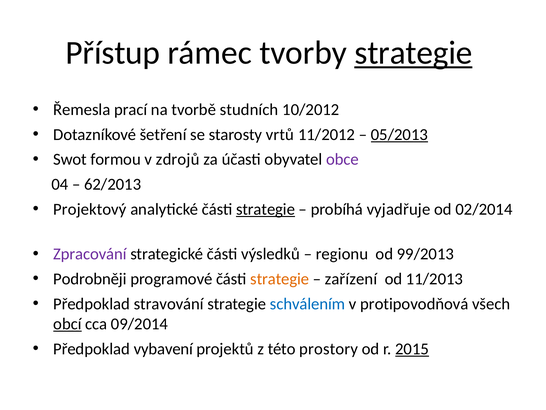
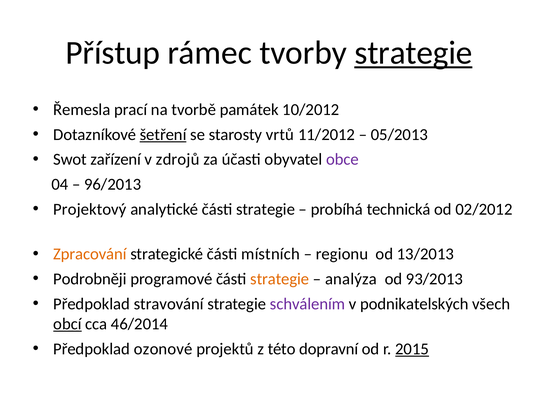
studních: studních -> památek
šetření underline: none -> present
05/2013 underline: present -> none
formou: formou -> zařízení
62/2013: 62/2013 -> 96/2013
strategie at (266, 209) underline: present -> none
vyjadřuje: vyjadřuje -> technická
02/2014: 02/2014 -> 02/2012
Zpracování colour: purple -> orange
výsledků: výsledků -> místních
99/2013: 99/2013 -> 13/2013
zařízení: zařízení -> analýza
11/2013: 11/2013 -> 93/2013
schválením colour: blue -> purple
protipovodňová: protipovodňová -> podnikatelských
09/2014: 09/2014 -> 46/2014
vybavení: vybavení -> ozonové
prostory: prostory -> dopravní
